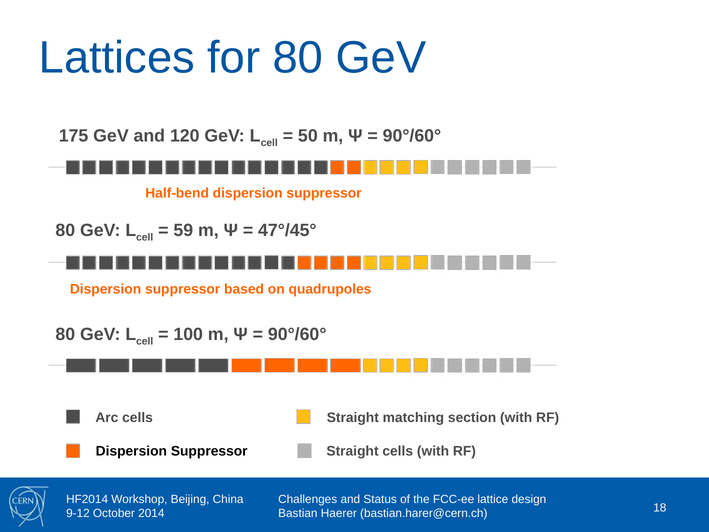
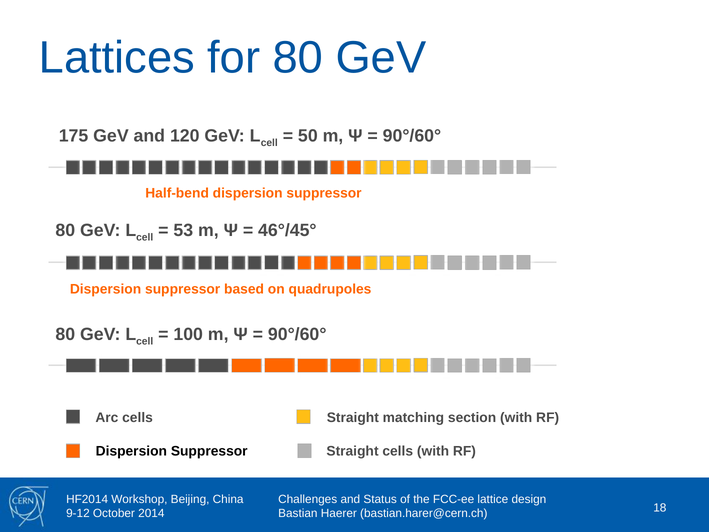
59: 59 -> 53
47°/45°: 47°/45° -> 46°/45°
